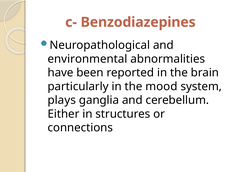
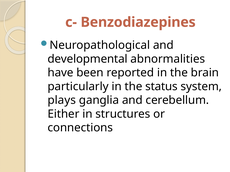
environmental: environmental -> developmental
mood: mood -> status
